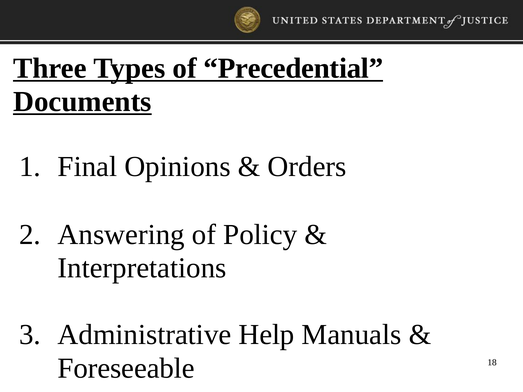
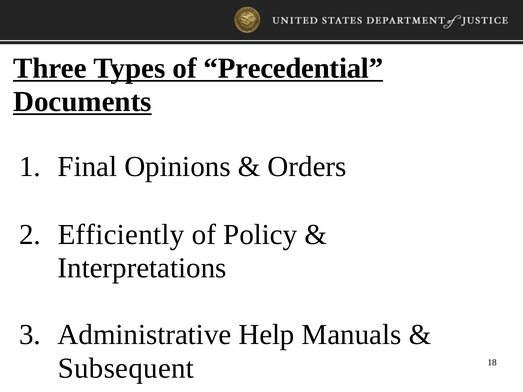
Answering: Answering -> Efficiently
Foreseeable: Foreseeable -> Subsequent
